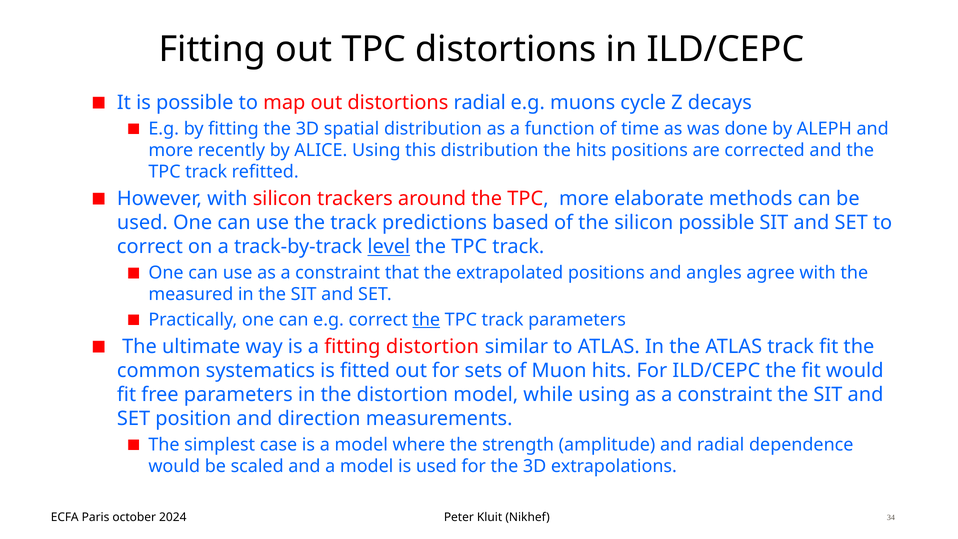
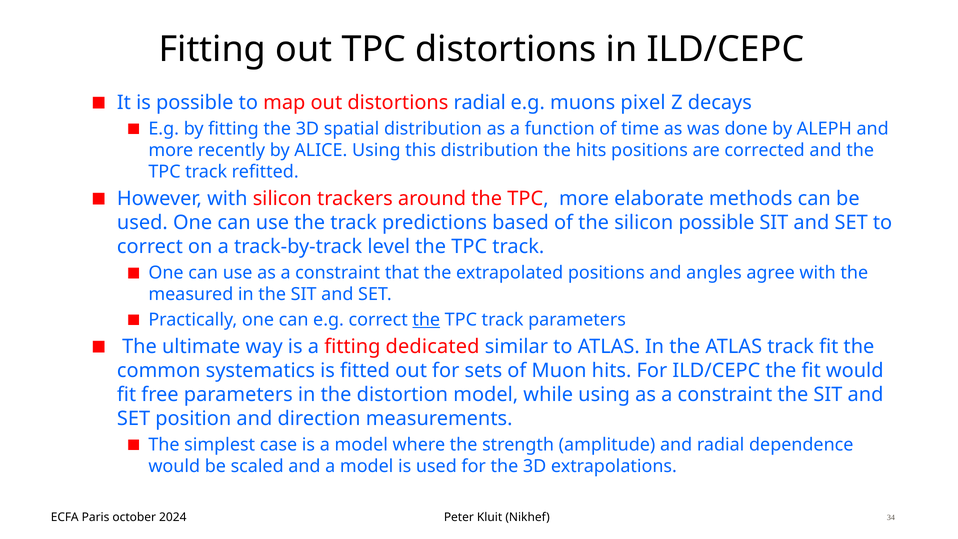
muons cycle: cycle -> pixel
level underline: present -> none
fitting distortion: distortion -> dedicated
